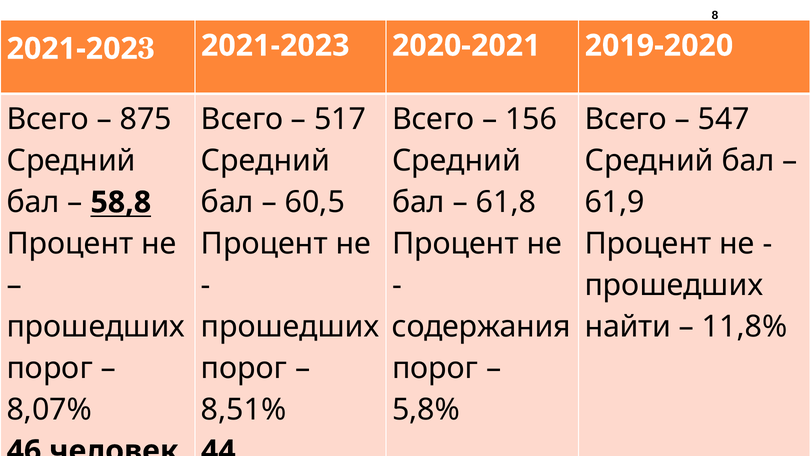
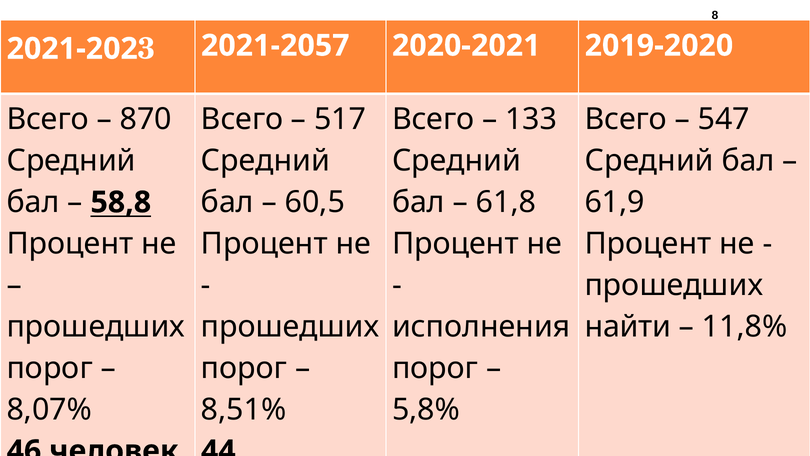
2021-2023: 2021-2023 -> 2021-2057
875: 875 -> 870
156: 156 -> 133
содержания: содержания -> исполнения
